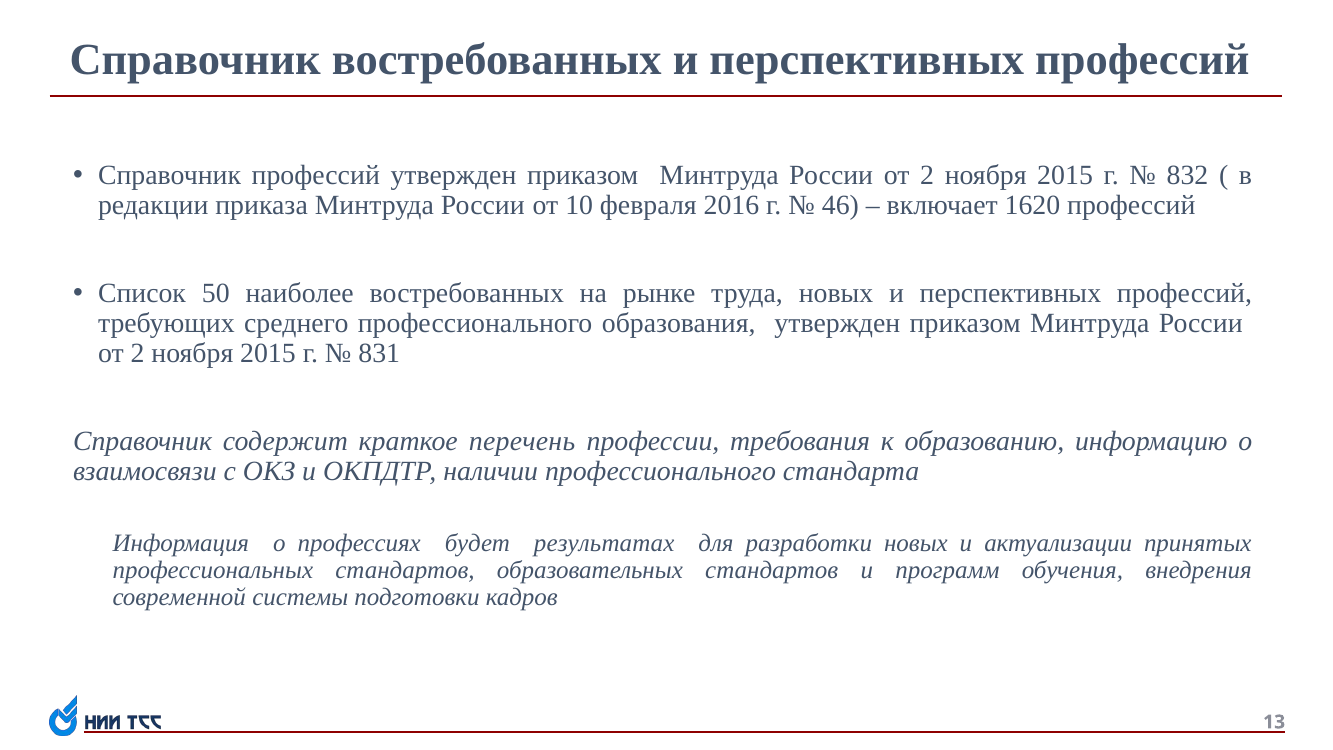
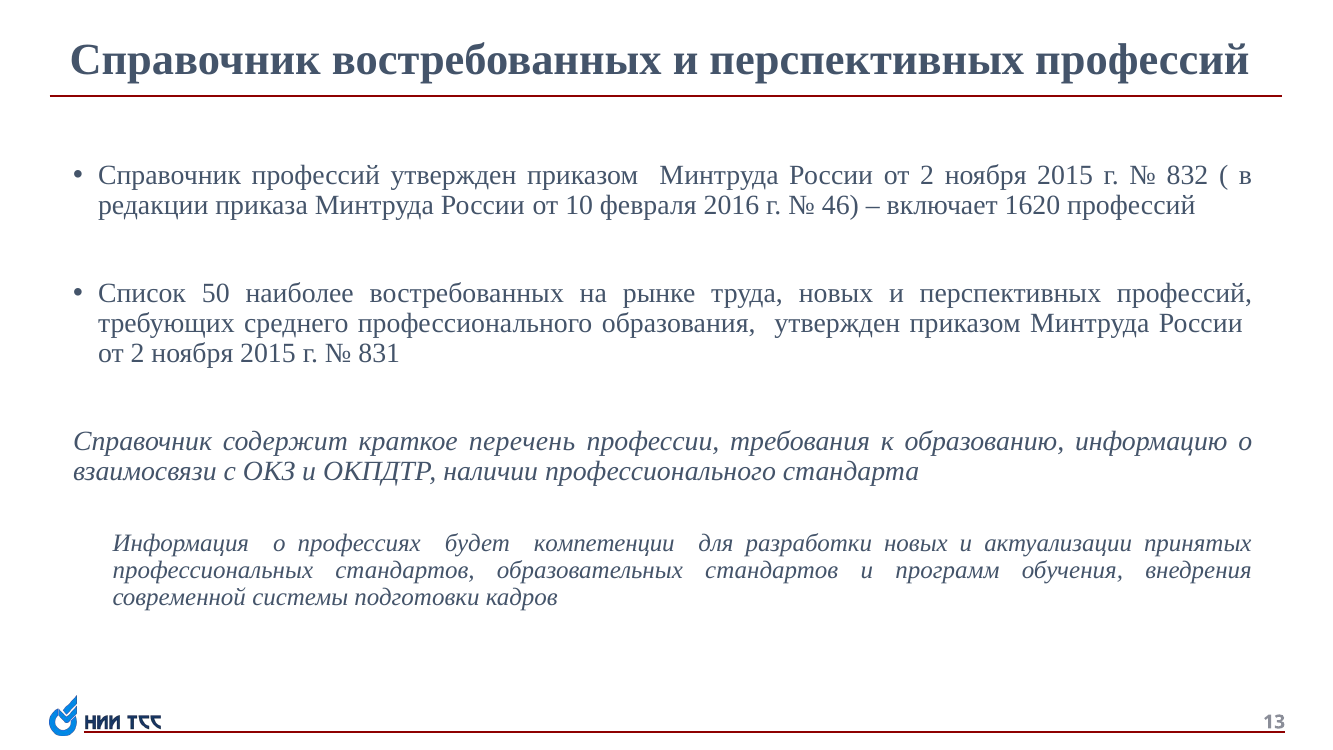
результатах: результатах -> компетенции
